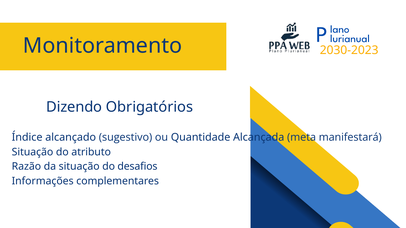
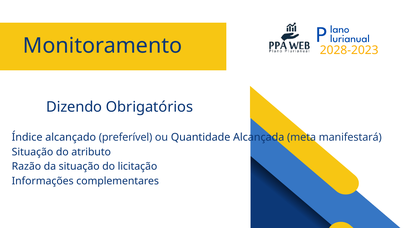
2030-2023: 2030-2023 -> 2028-2023
sugestivo: sugestivo -> preferível
desafios: desafios -> licitação
